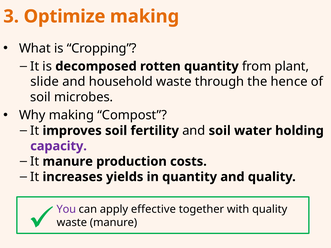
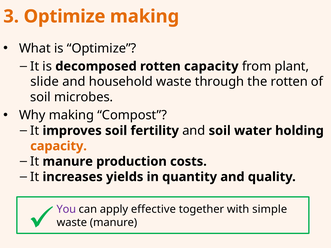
is Cropping: Cropping -> Optimize
rotten quantity: quantity -> capacity
the hence: hence -> rotten
capacity at (59, 146) colour: purple -> orange
with quality: quality -> simple
